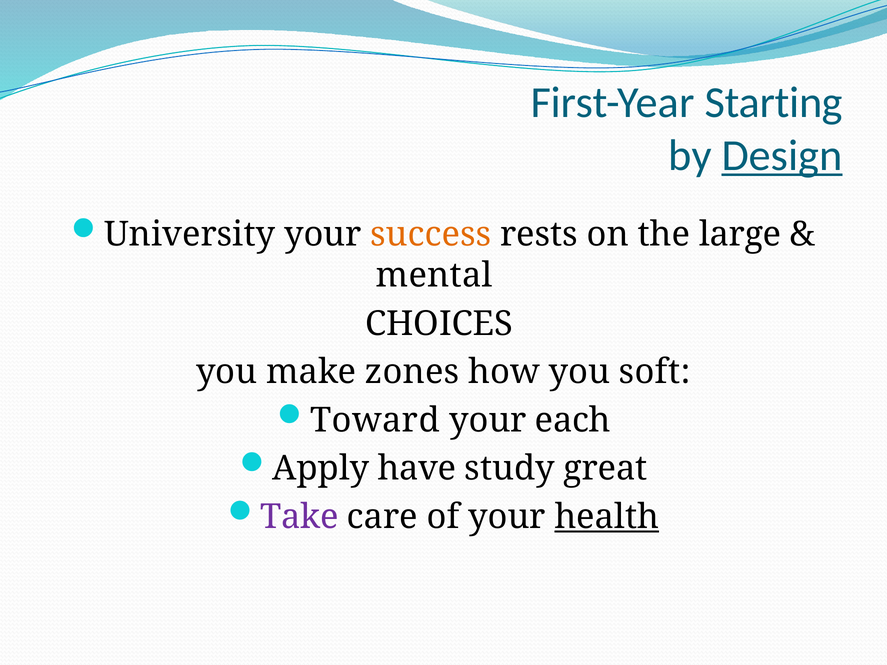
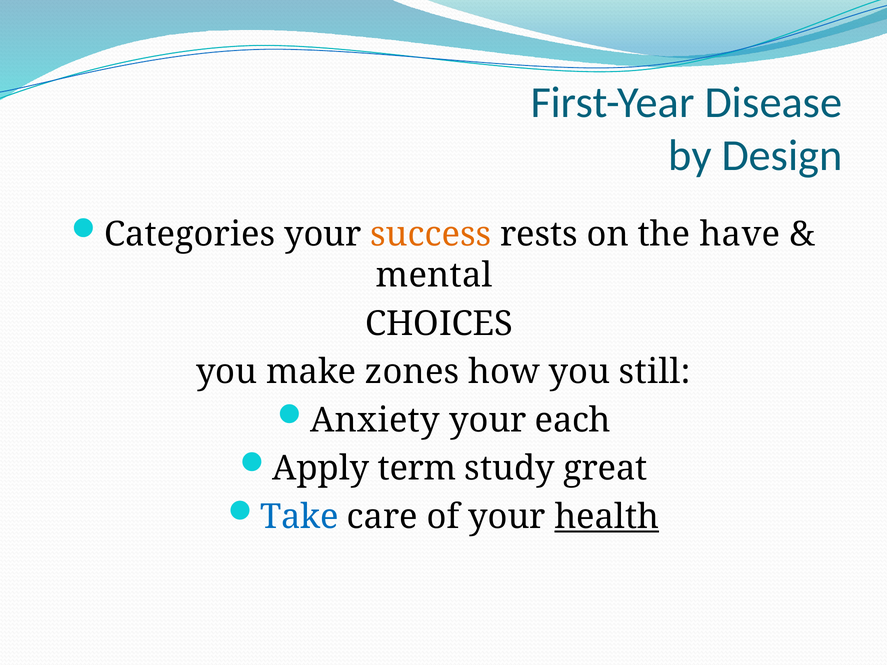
Starting: Starting -> Disease
Design underline: present -> none
University: University -> Categories
large: large -> have
soft: soft -> still
Toward: Toward -> Anxiety
have: have -> term
Take colour: purple -> blue
